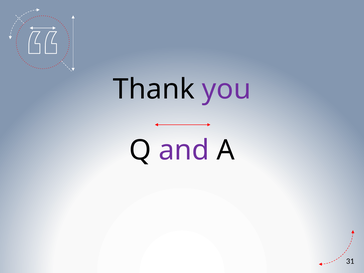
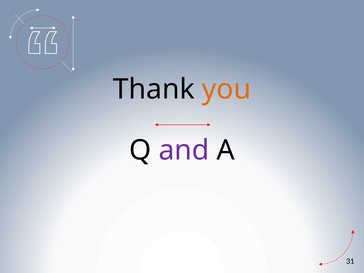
you colour: purple -> orange
